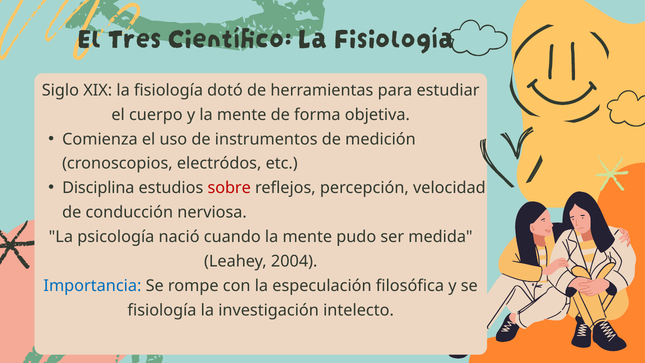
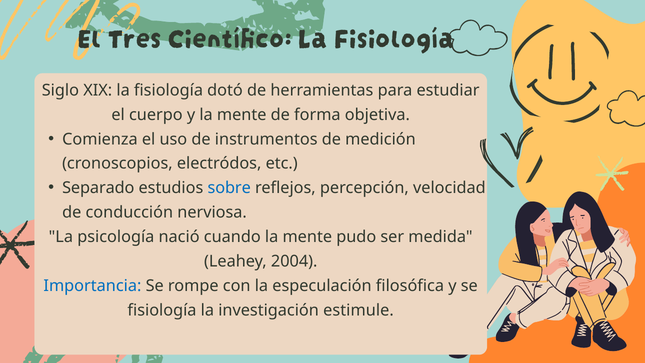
Disciplina: Disciplina -> Separado
sobre colour: red -> blue
intelecto: intelecto -> estimule
